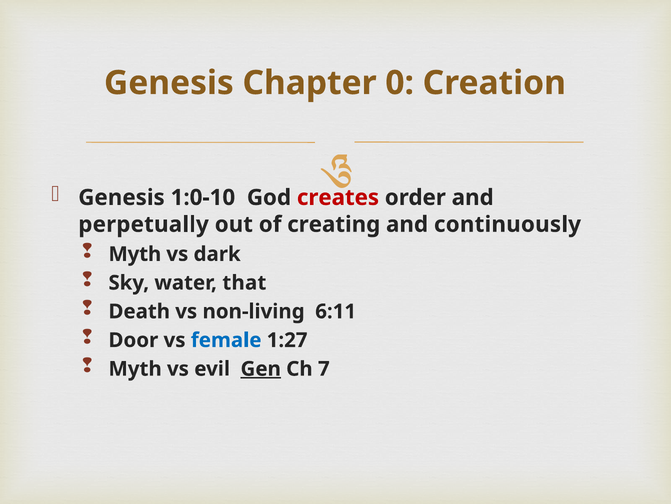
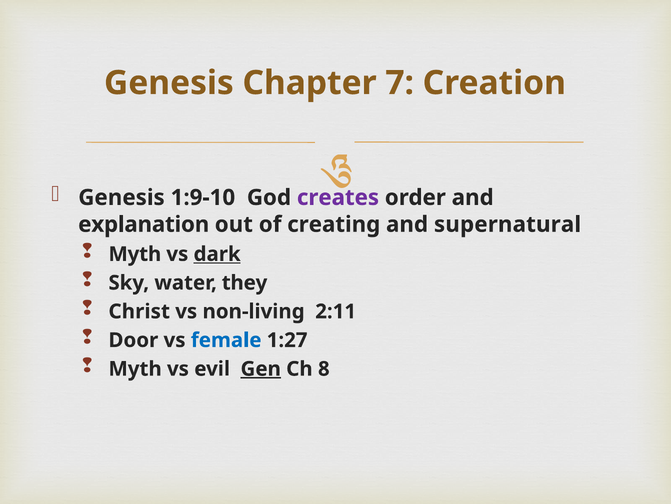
0: 0 -> 7
1:0-10: 1:0-10 -> 1:9-10
creates colour: red -> purple
perpetually: perpetually -> explanation
continuously: continuously -> supernatural
dark underline: none -> present
that: that -> they
Death: Death -> Christ
6:11: 6:11 -> 2:11
7: 7 -> 8
